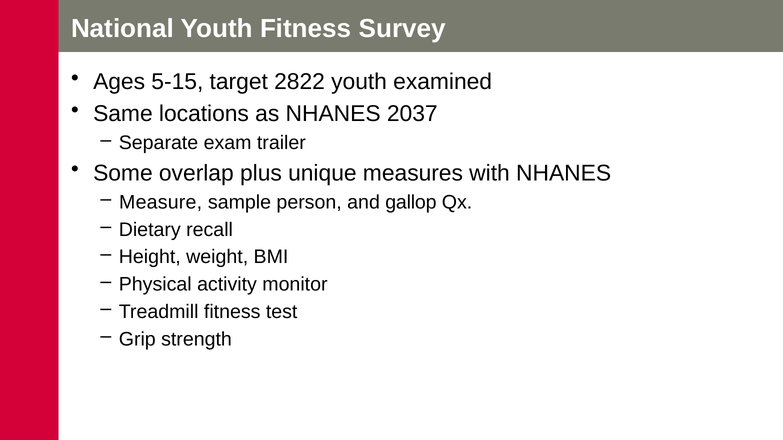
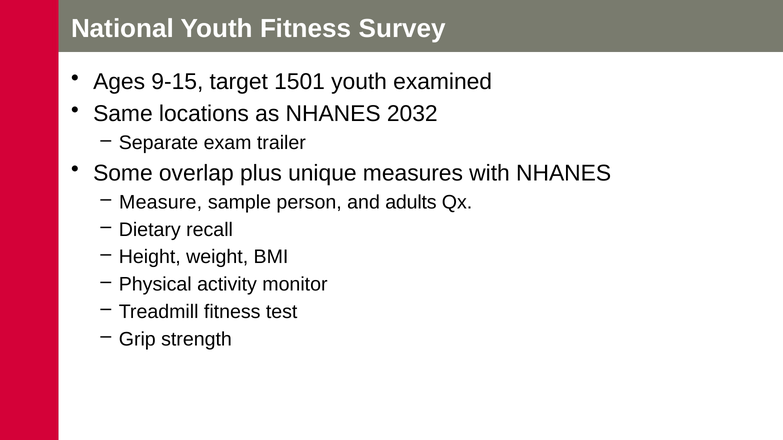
5-15: 5-15 -> 9-15
2822: 2822 -> 1501
2037: 2037 -> 2032
gallop: gallop -> adults
